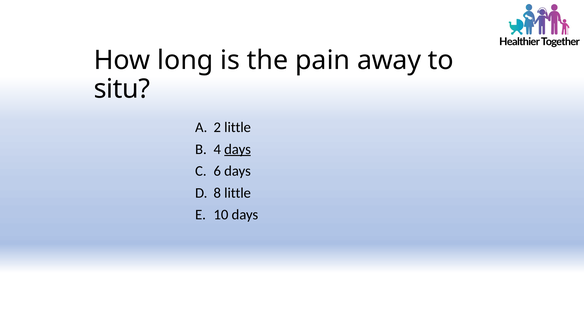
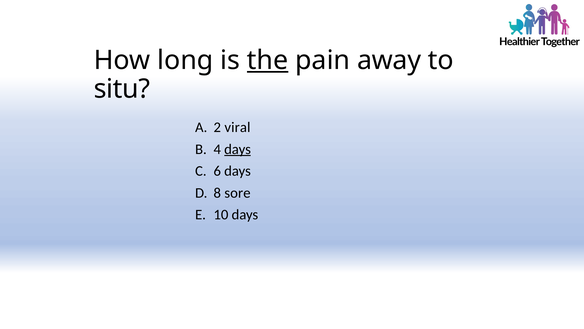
the underline: none -> present
2 little: little -> viral
8 little: little -> sore
